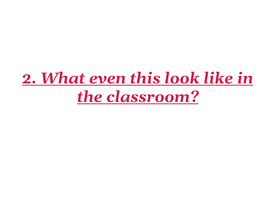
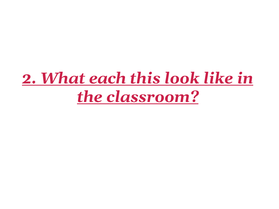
even: even -> each
